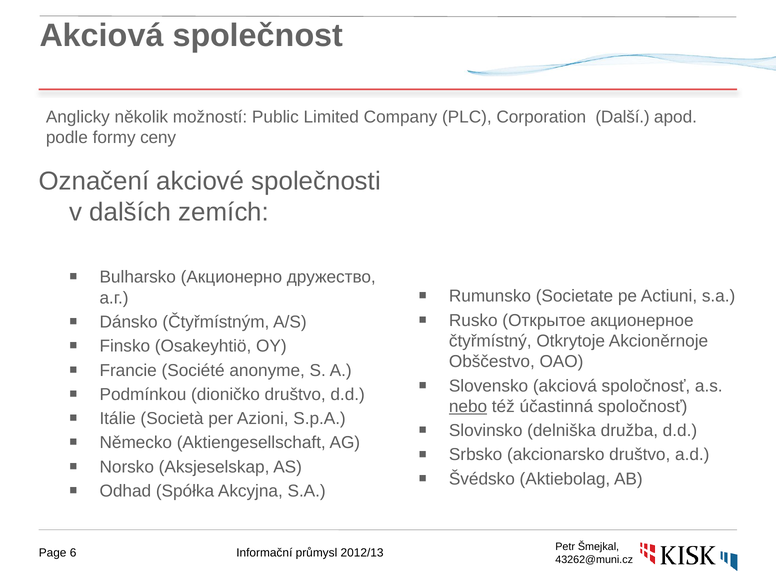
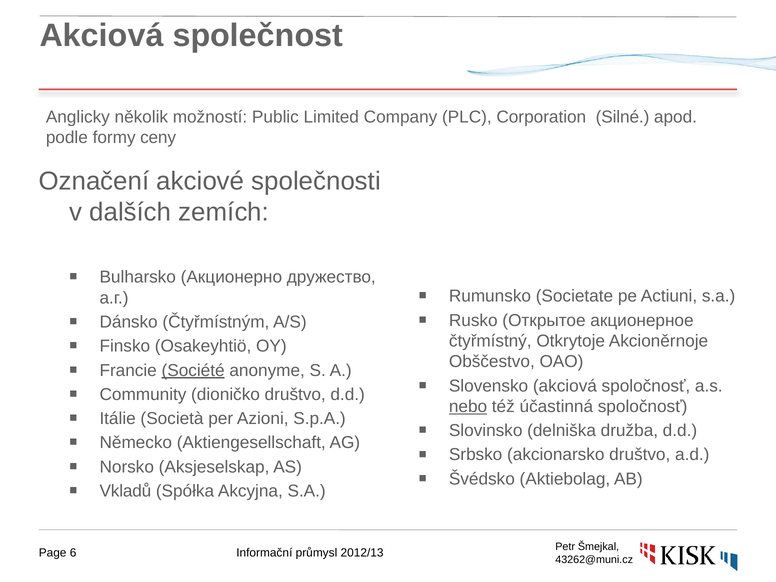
Další: Další -> Silné
Société underline: none -> present
Podmínkou: Podmínkou -> Community
Odhad: Odhad -> Vkladů
